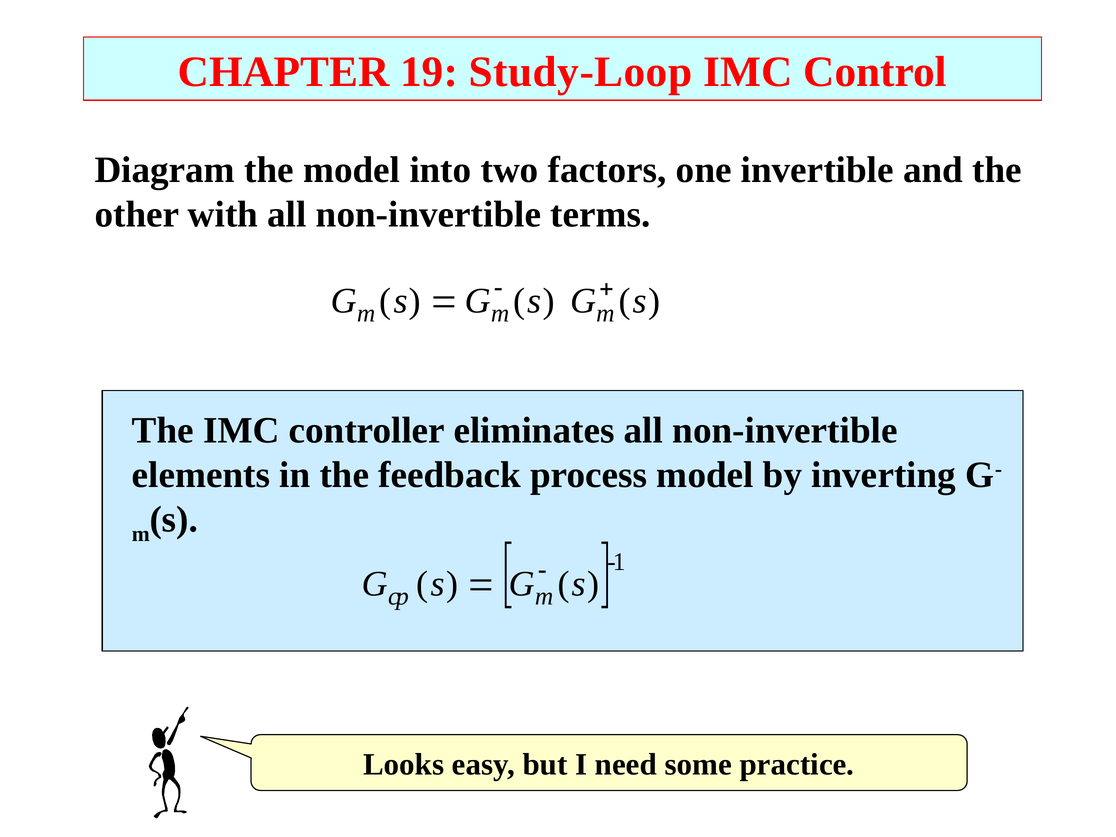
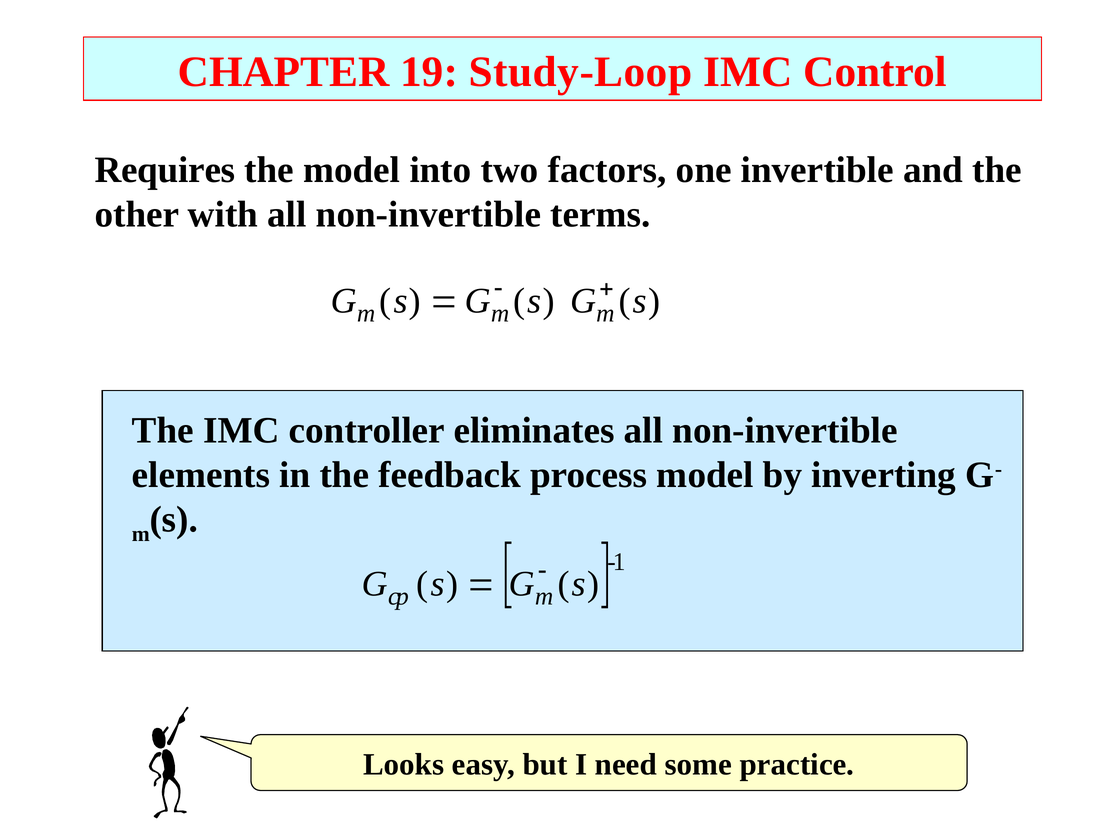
Diagram: Diagram -> Requires
